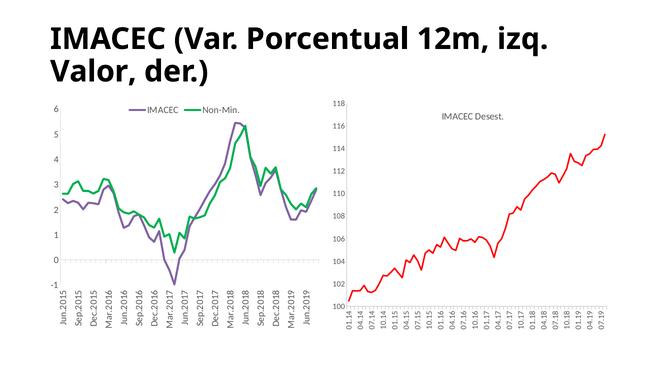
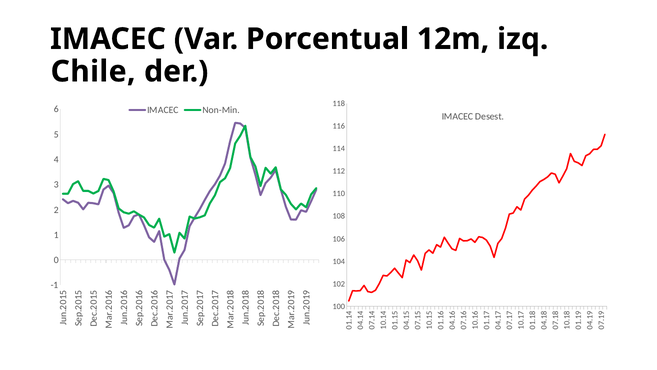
Valor: Valor -> Chile
